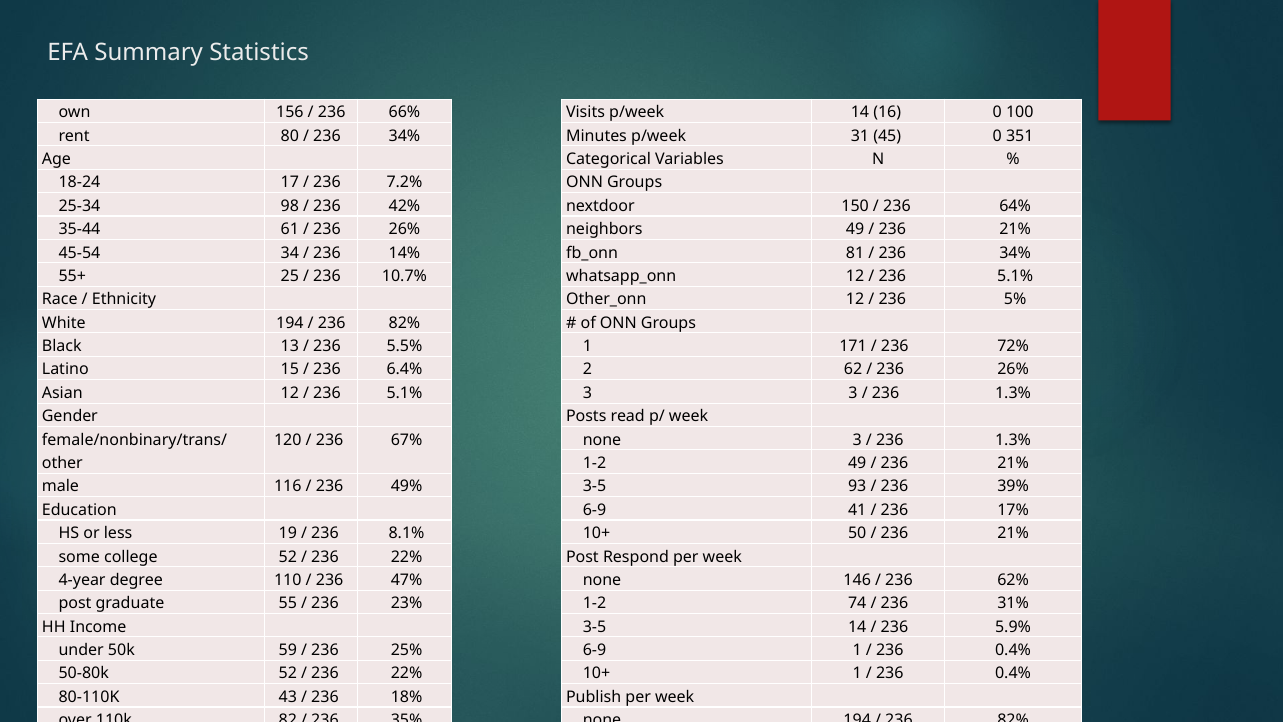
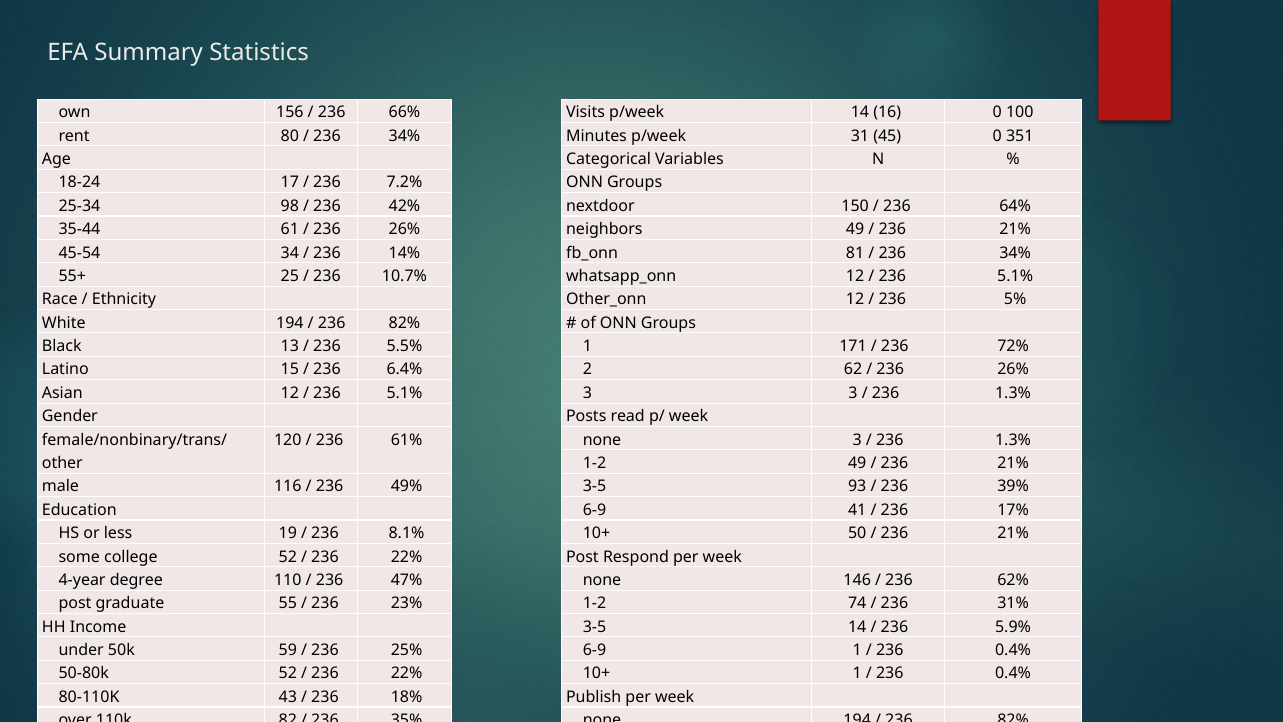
67%: 67% -> 61%
